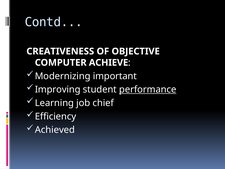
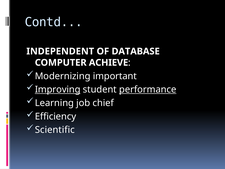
CREATIVENESS: CREATIVENESS -> INDEPENDENT
OBJECTIVE: OBJECTIVE -> DATABASE
Improving underline: none -> present
Achieved: Achieved -> Scientific
